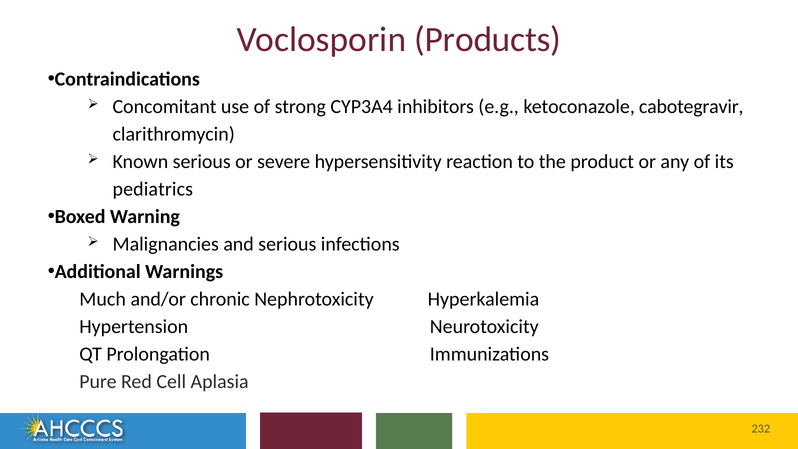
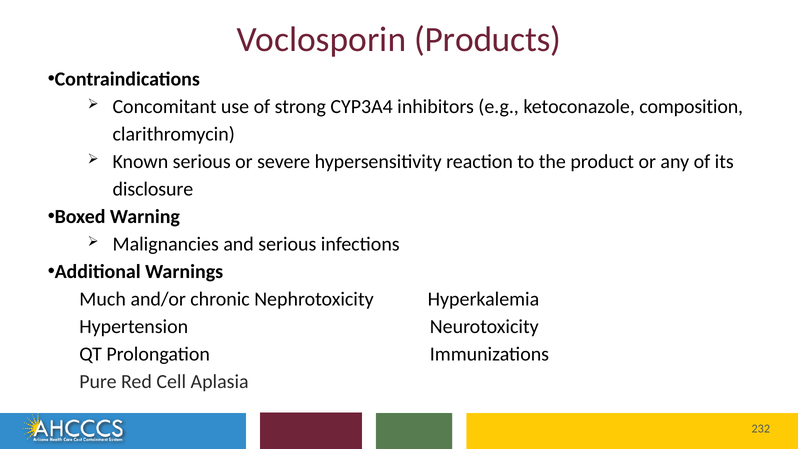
cabotegravir: cabotegravir -> composition
pediatrics: pediatrics -> disclosure
